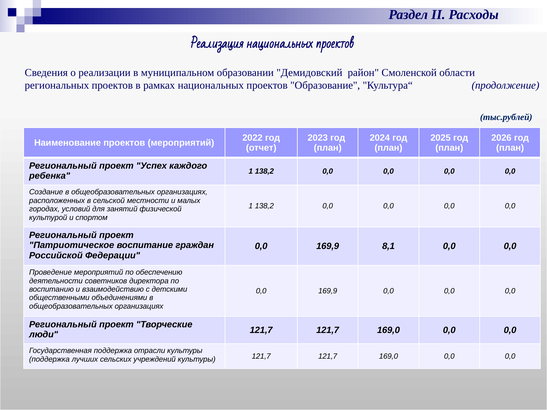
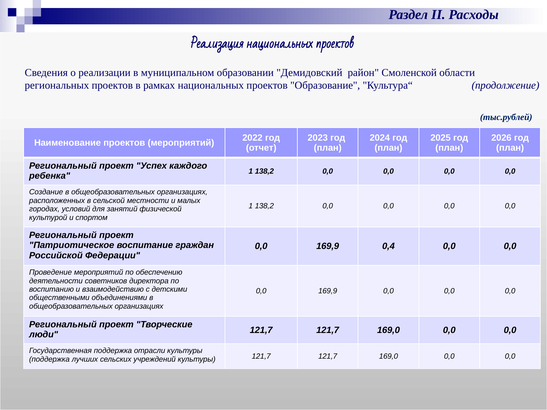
8,1: 8,1 -> 0,4
